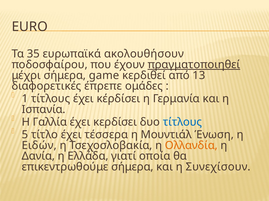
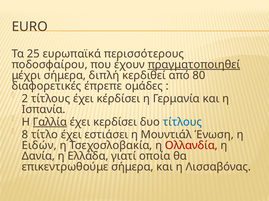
35: 35 -> 25
ακολουθήσουν: ακολουθήσουν -> περισσότερους
game: game -> διπλή
13: 13 -> 80
1: 1 -> 2
Γαλλία underline: none -> present
5: 5 -> 8
τέσσερα: τέσσερα -> εστιάσει
Ολλανδία colour: orange -> red
Συνεχίσουν: Συνεχίσουν -> Λισσαβόνας
